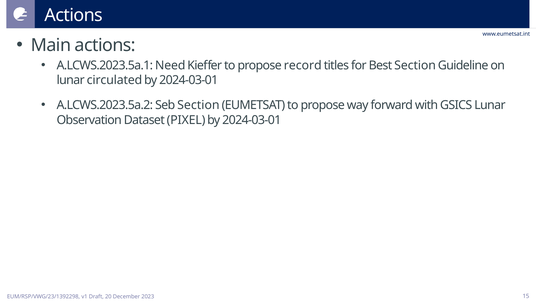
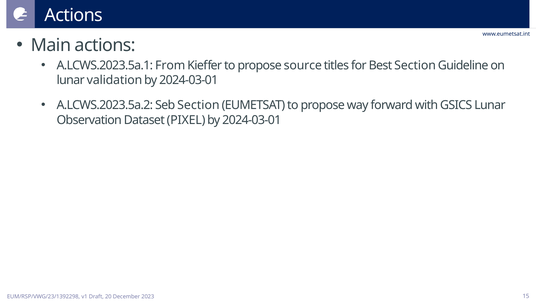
Need: Need -> From
record: record -> source
circulated: circulated -> validation
